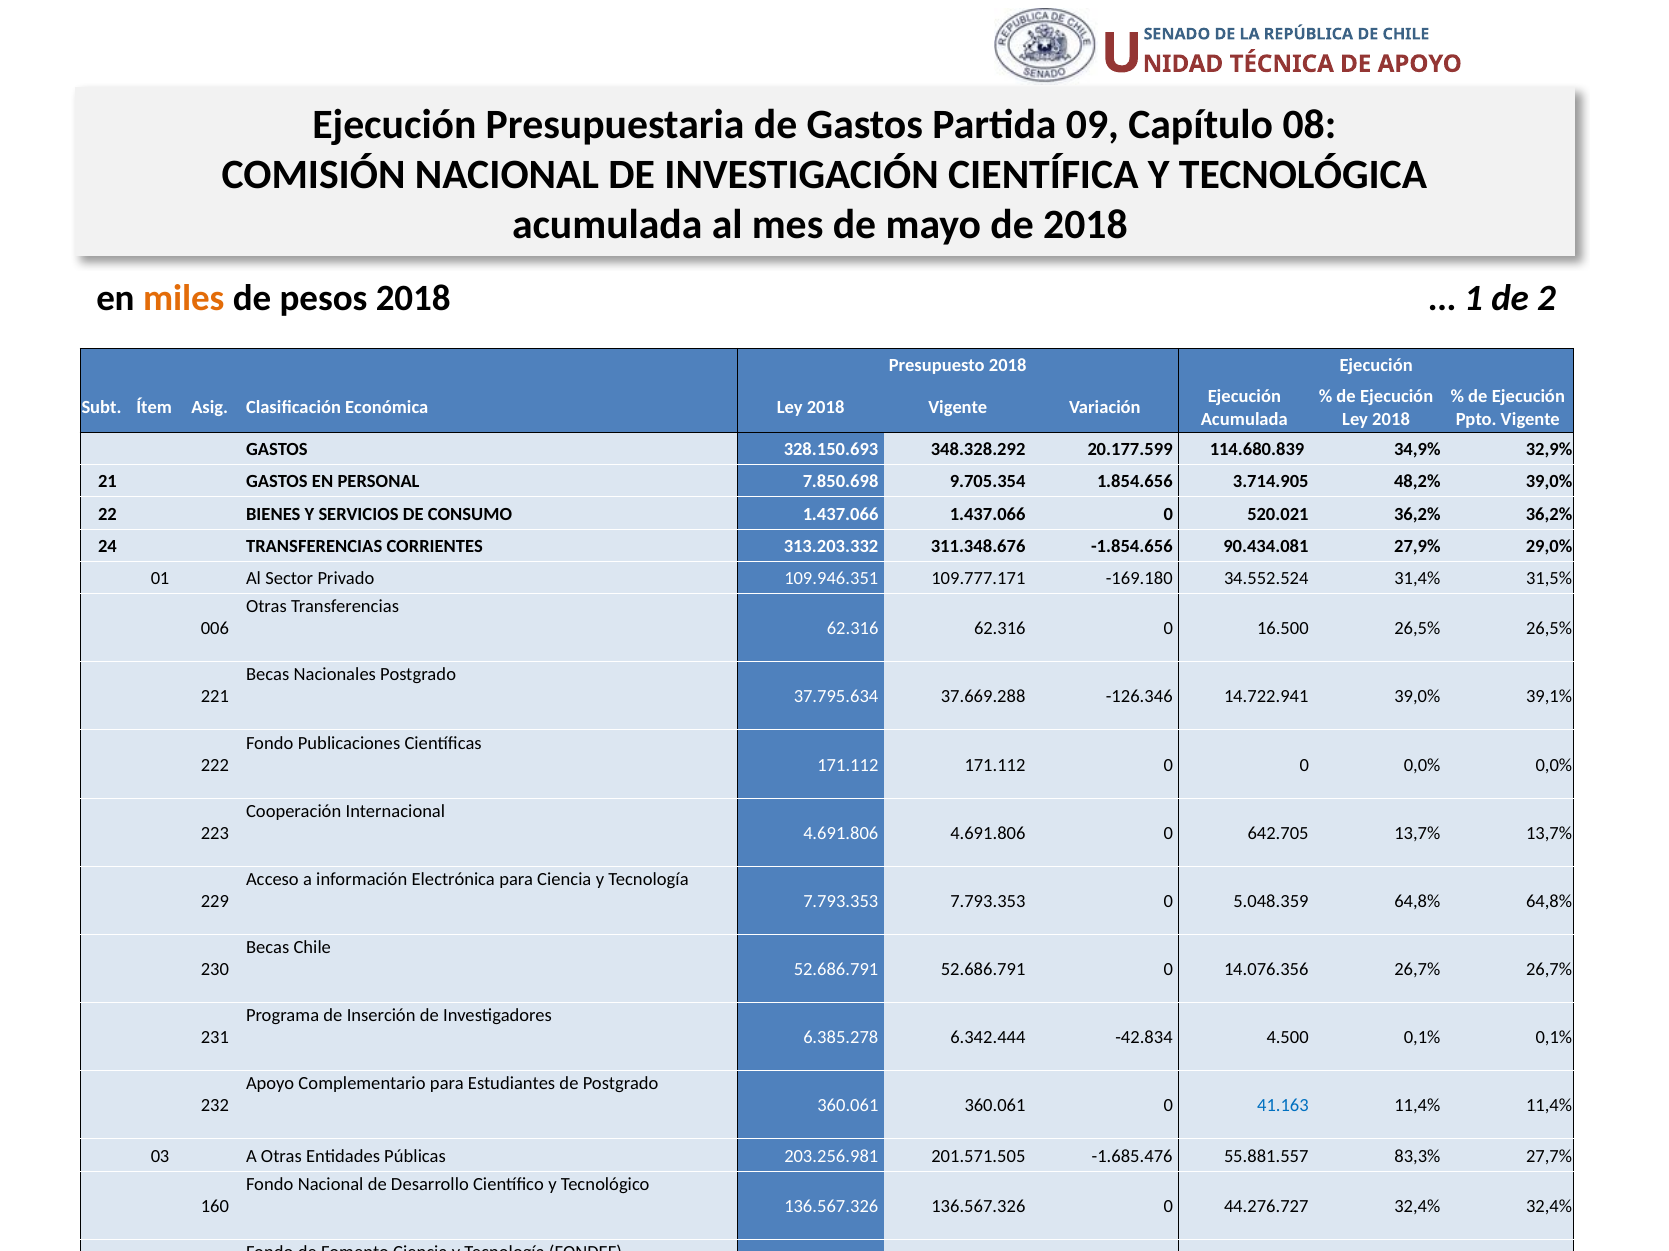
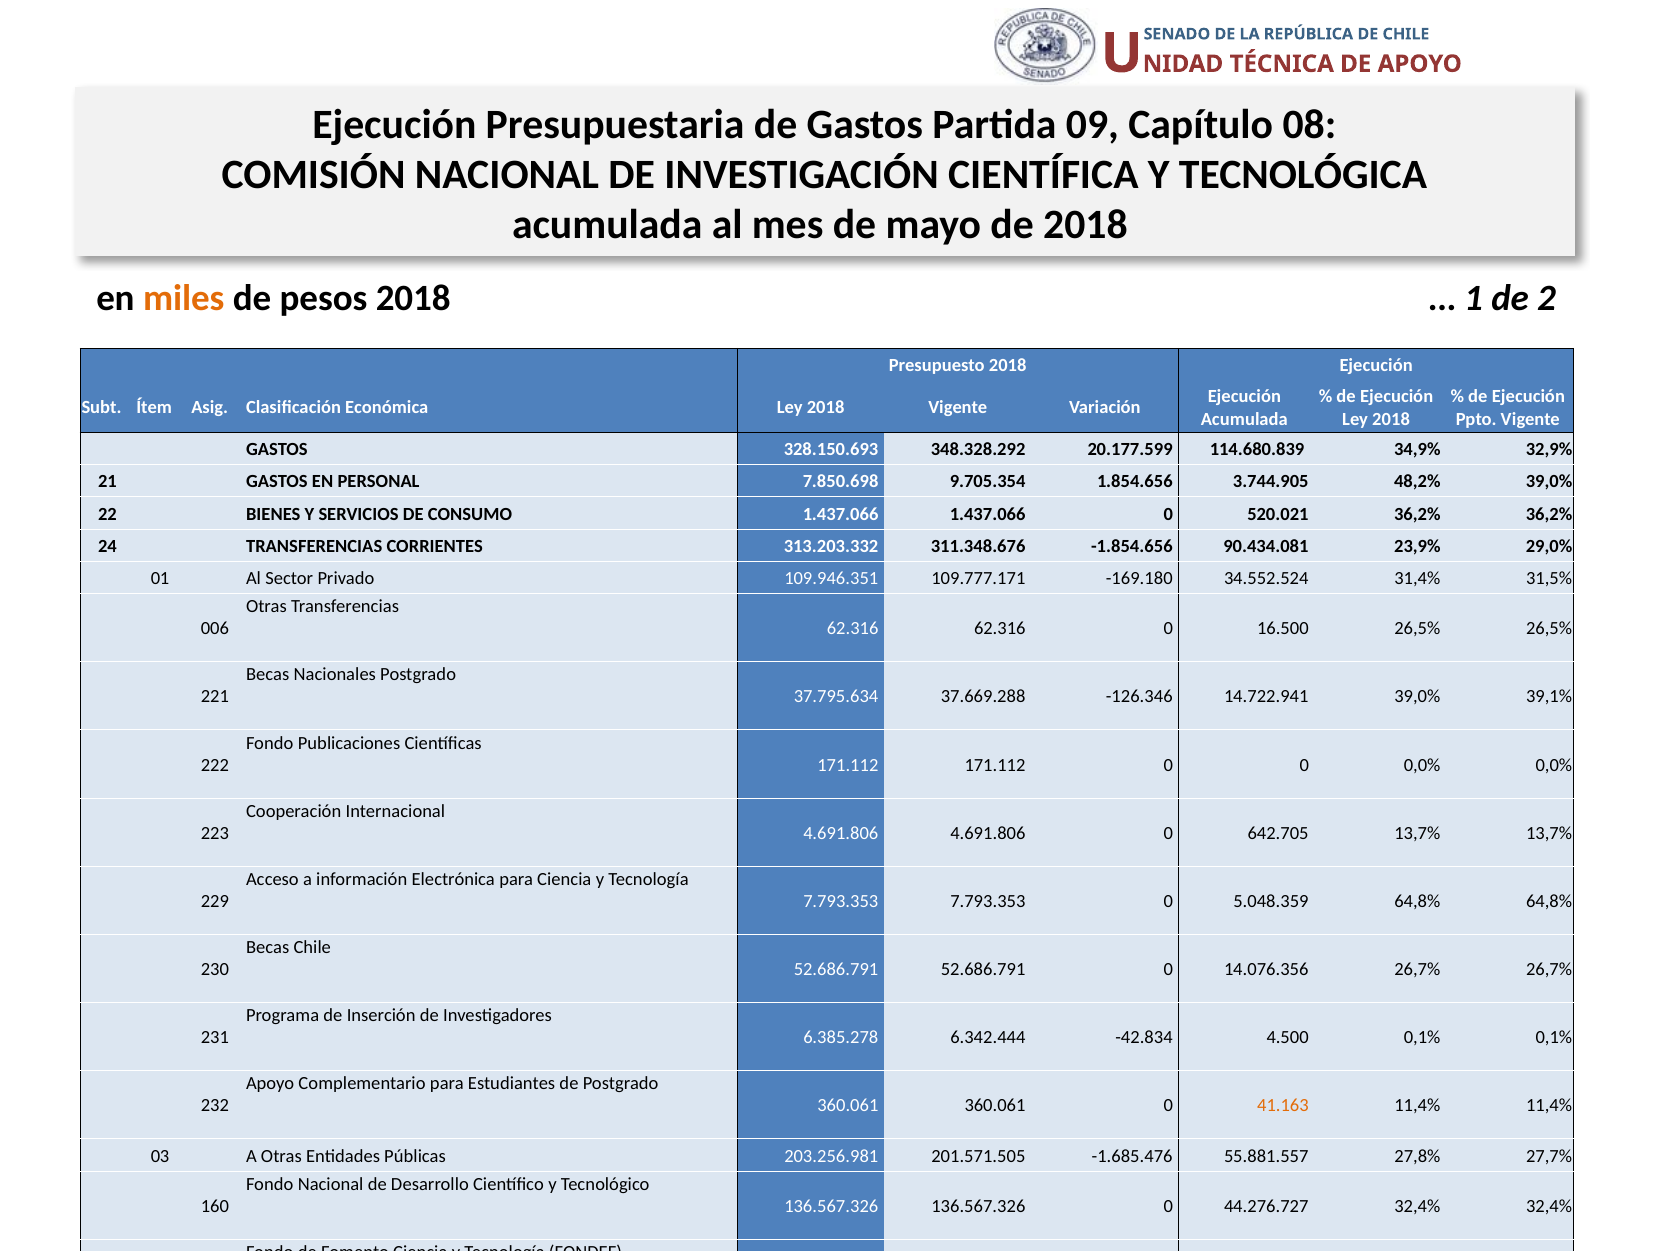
3.714.905: 3.714.905 -> 3.744.905
27,9%: 27,9% -> 23,9%
41.163 colour: blue -> orange
83,3%: 83,3% -> 27,8%
